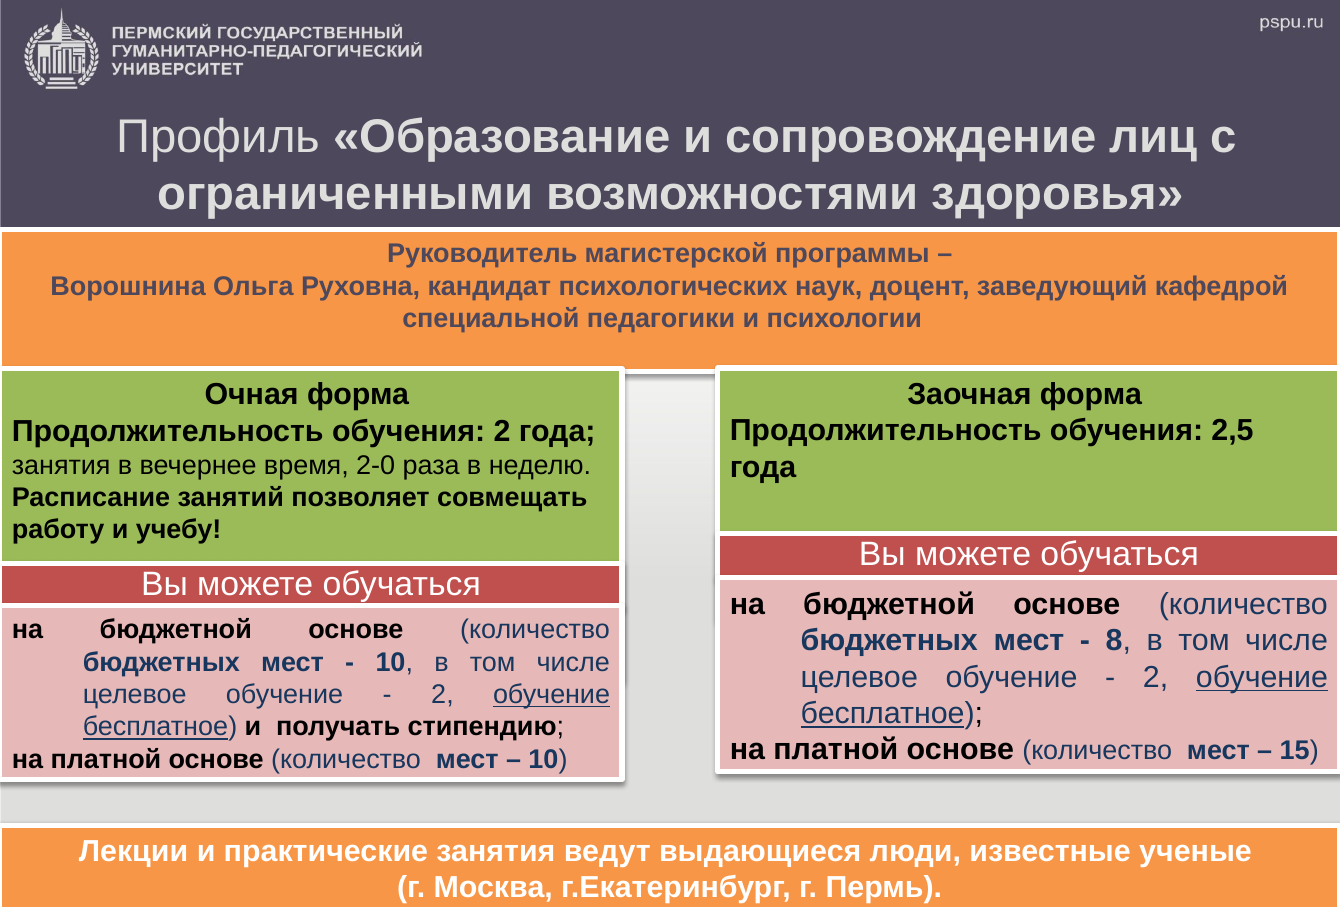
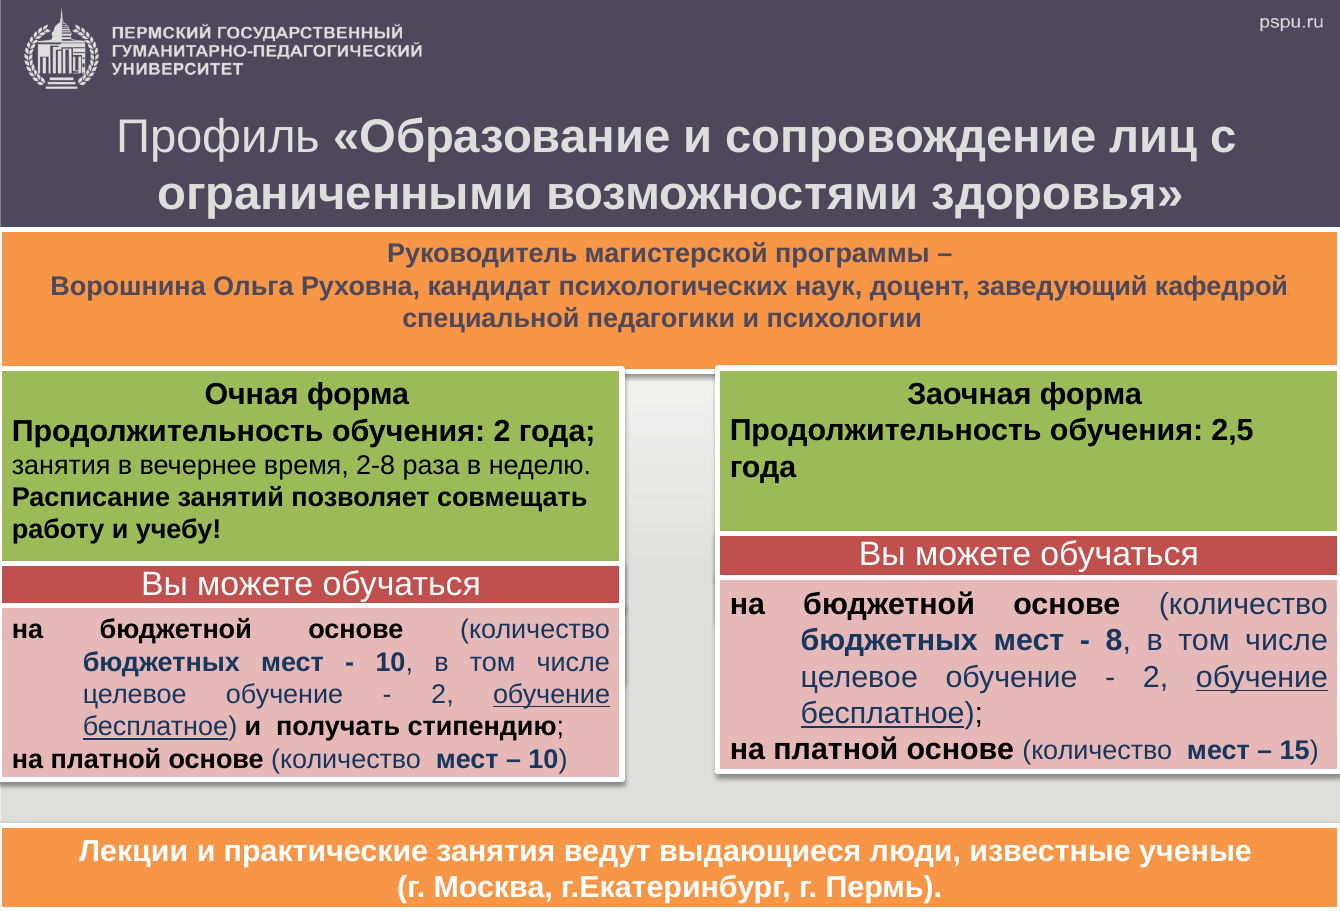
2-0: 2-0 -> 2-8
